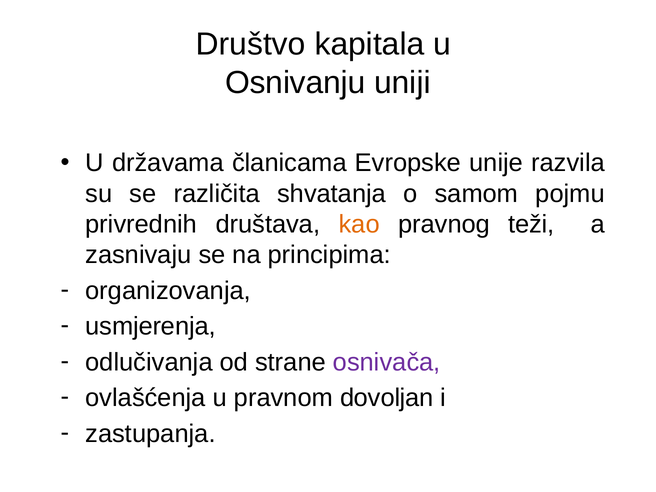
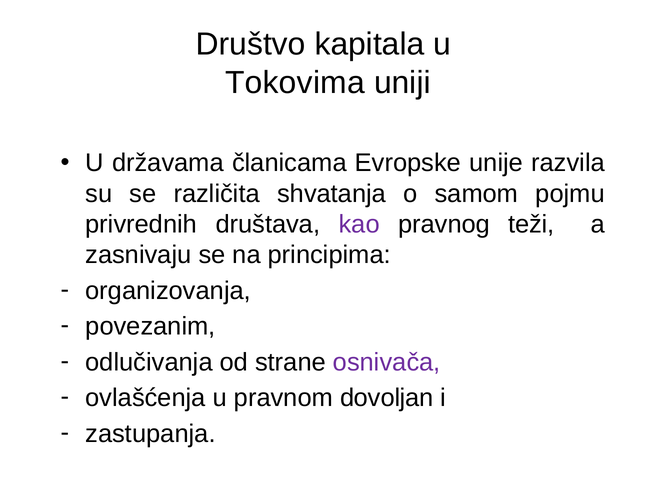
Osnivanju: Osnivanju -> Tokovima
kao colour: orange -> purple
usmjerenja: usmjerenja -> povezanim
